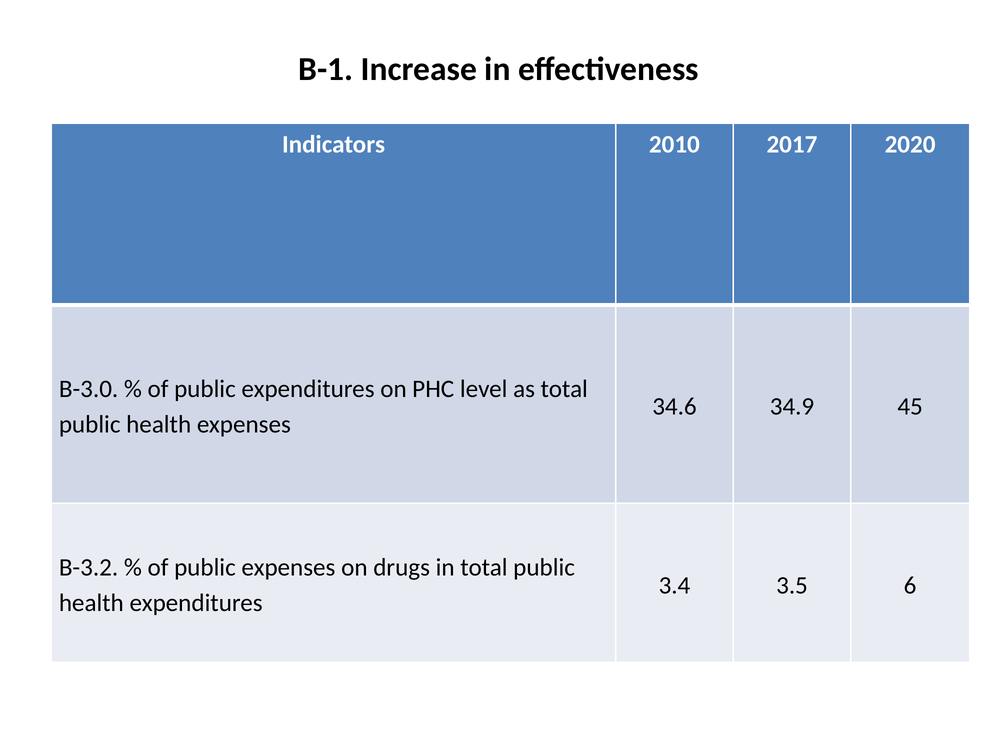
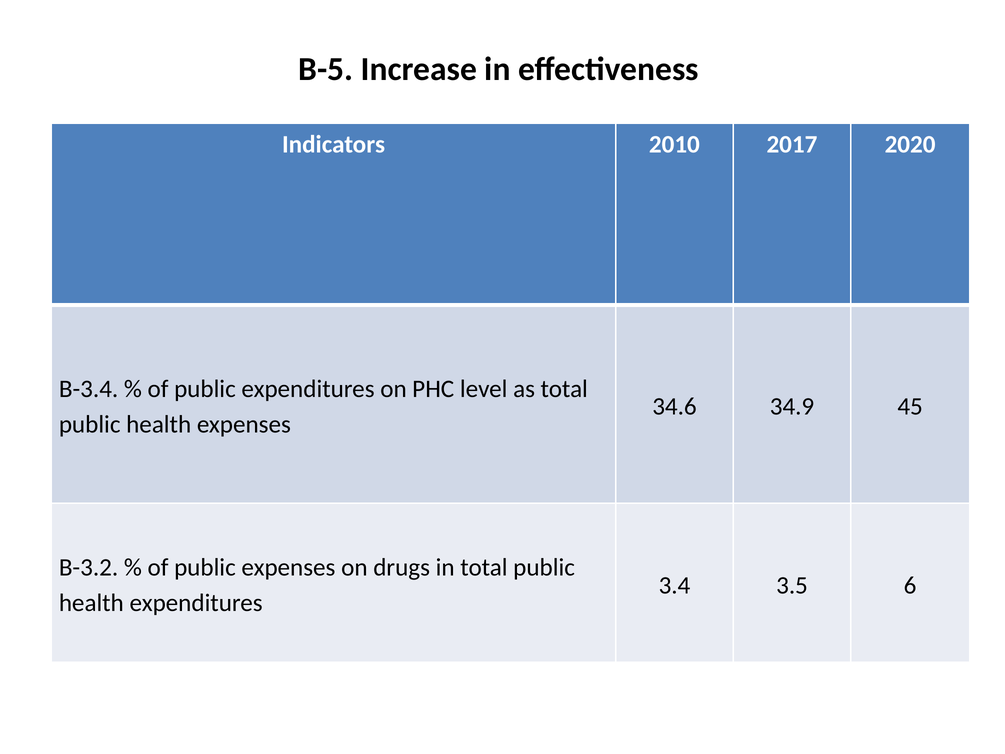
В-1: В-1 -> В-5
В-3.0: В-3.0 -> В-3.4
